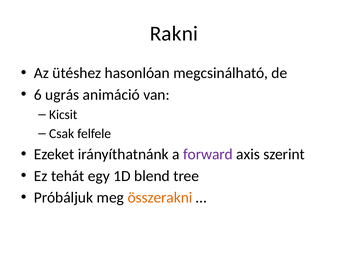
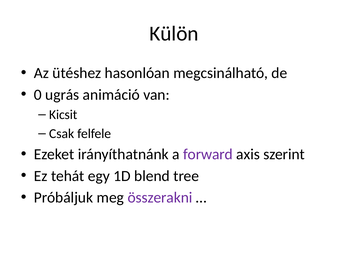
Rakni: Rakni -> Külön
6: 6 -> 0
összerakni colour: orange -> purple
